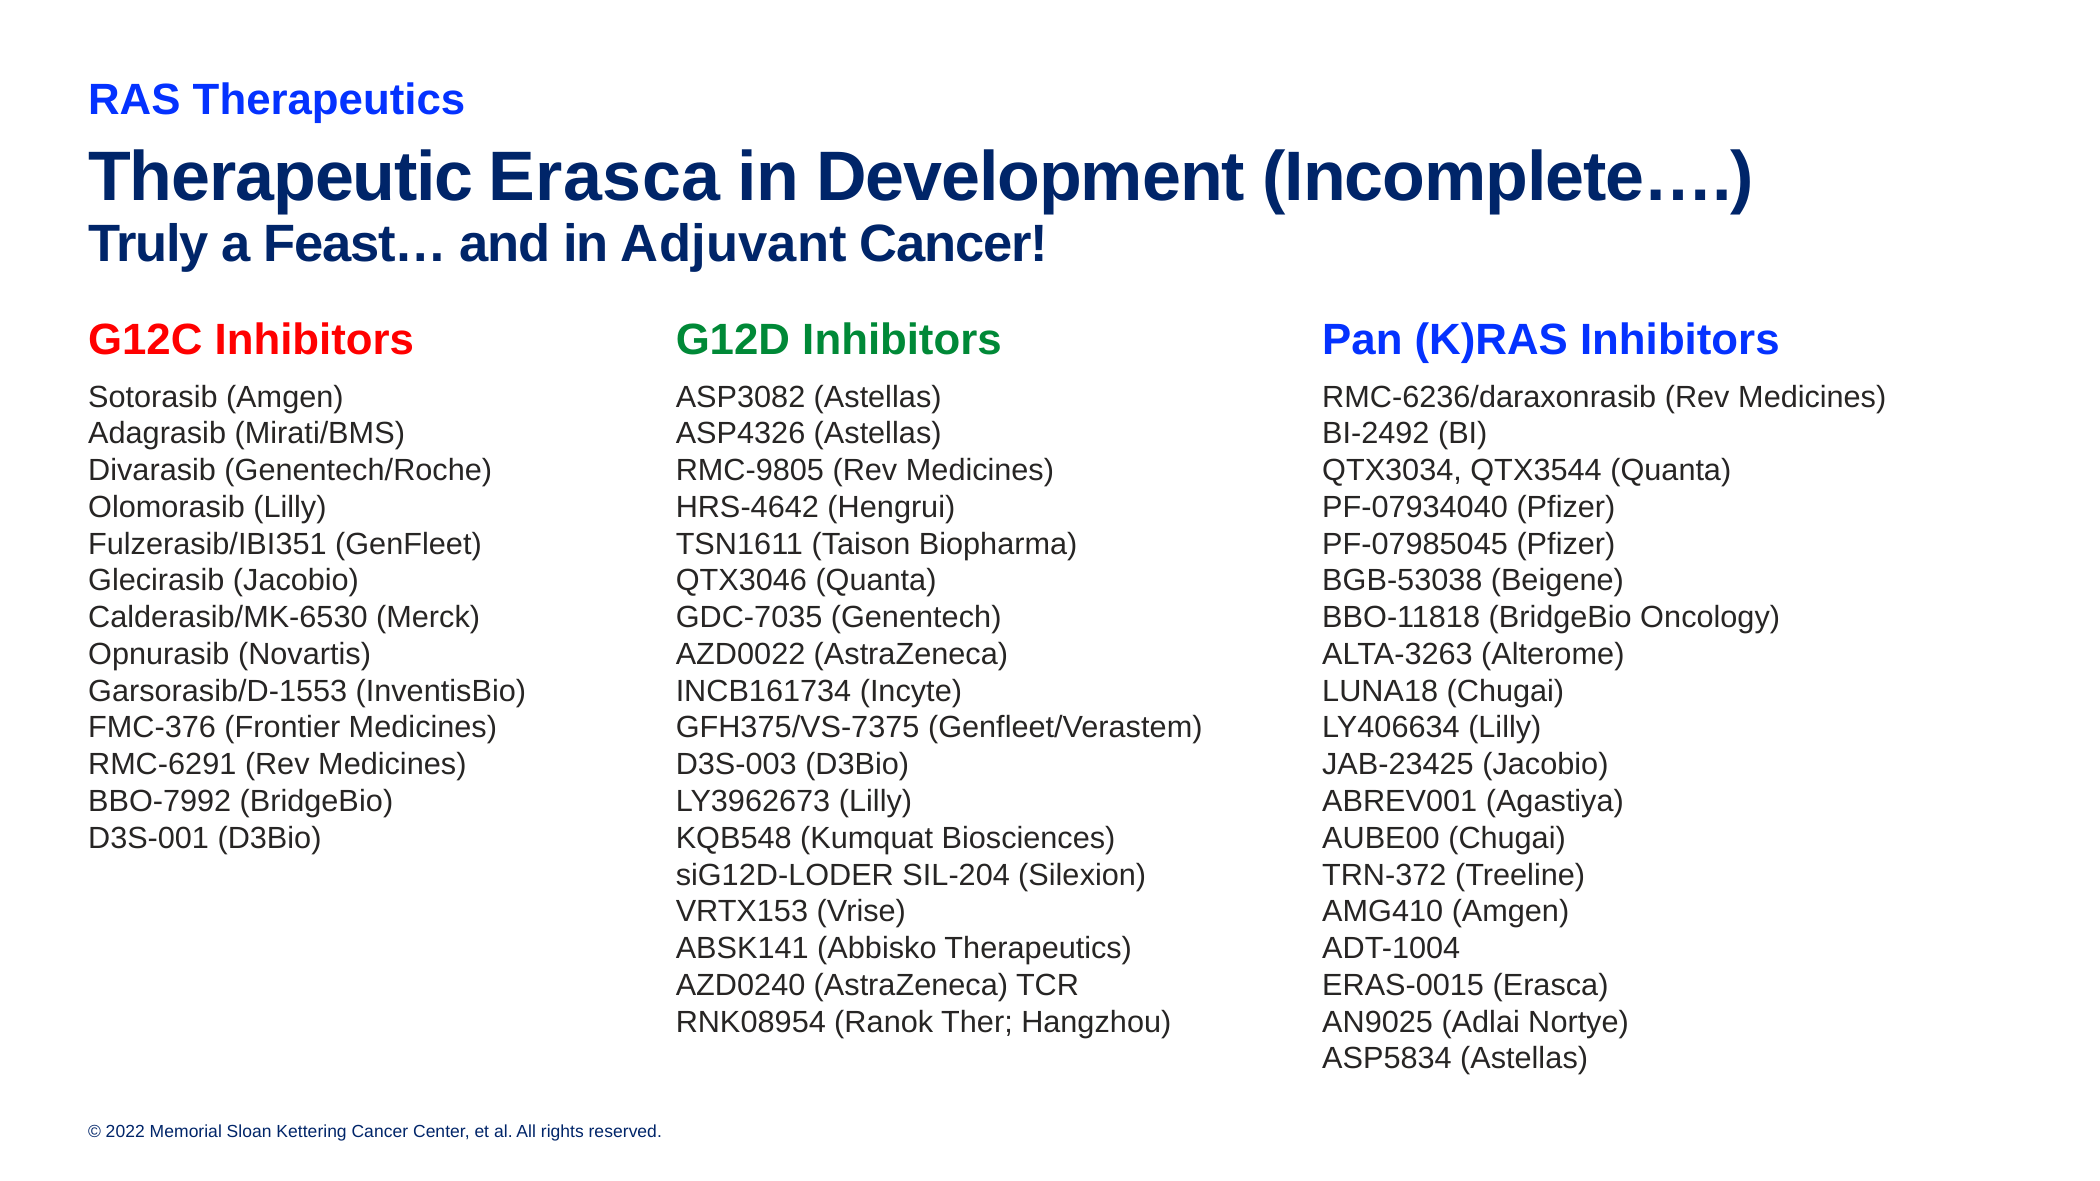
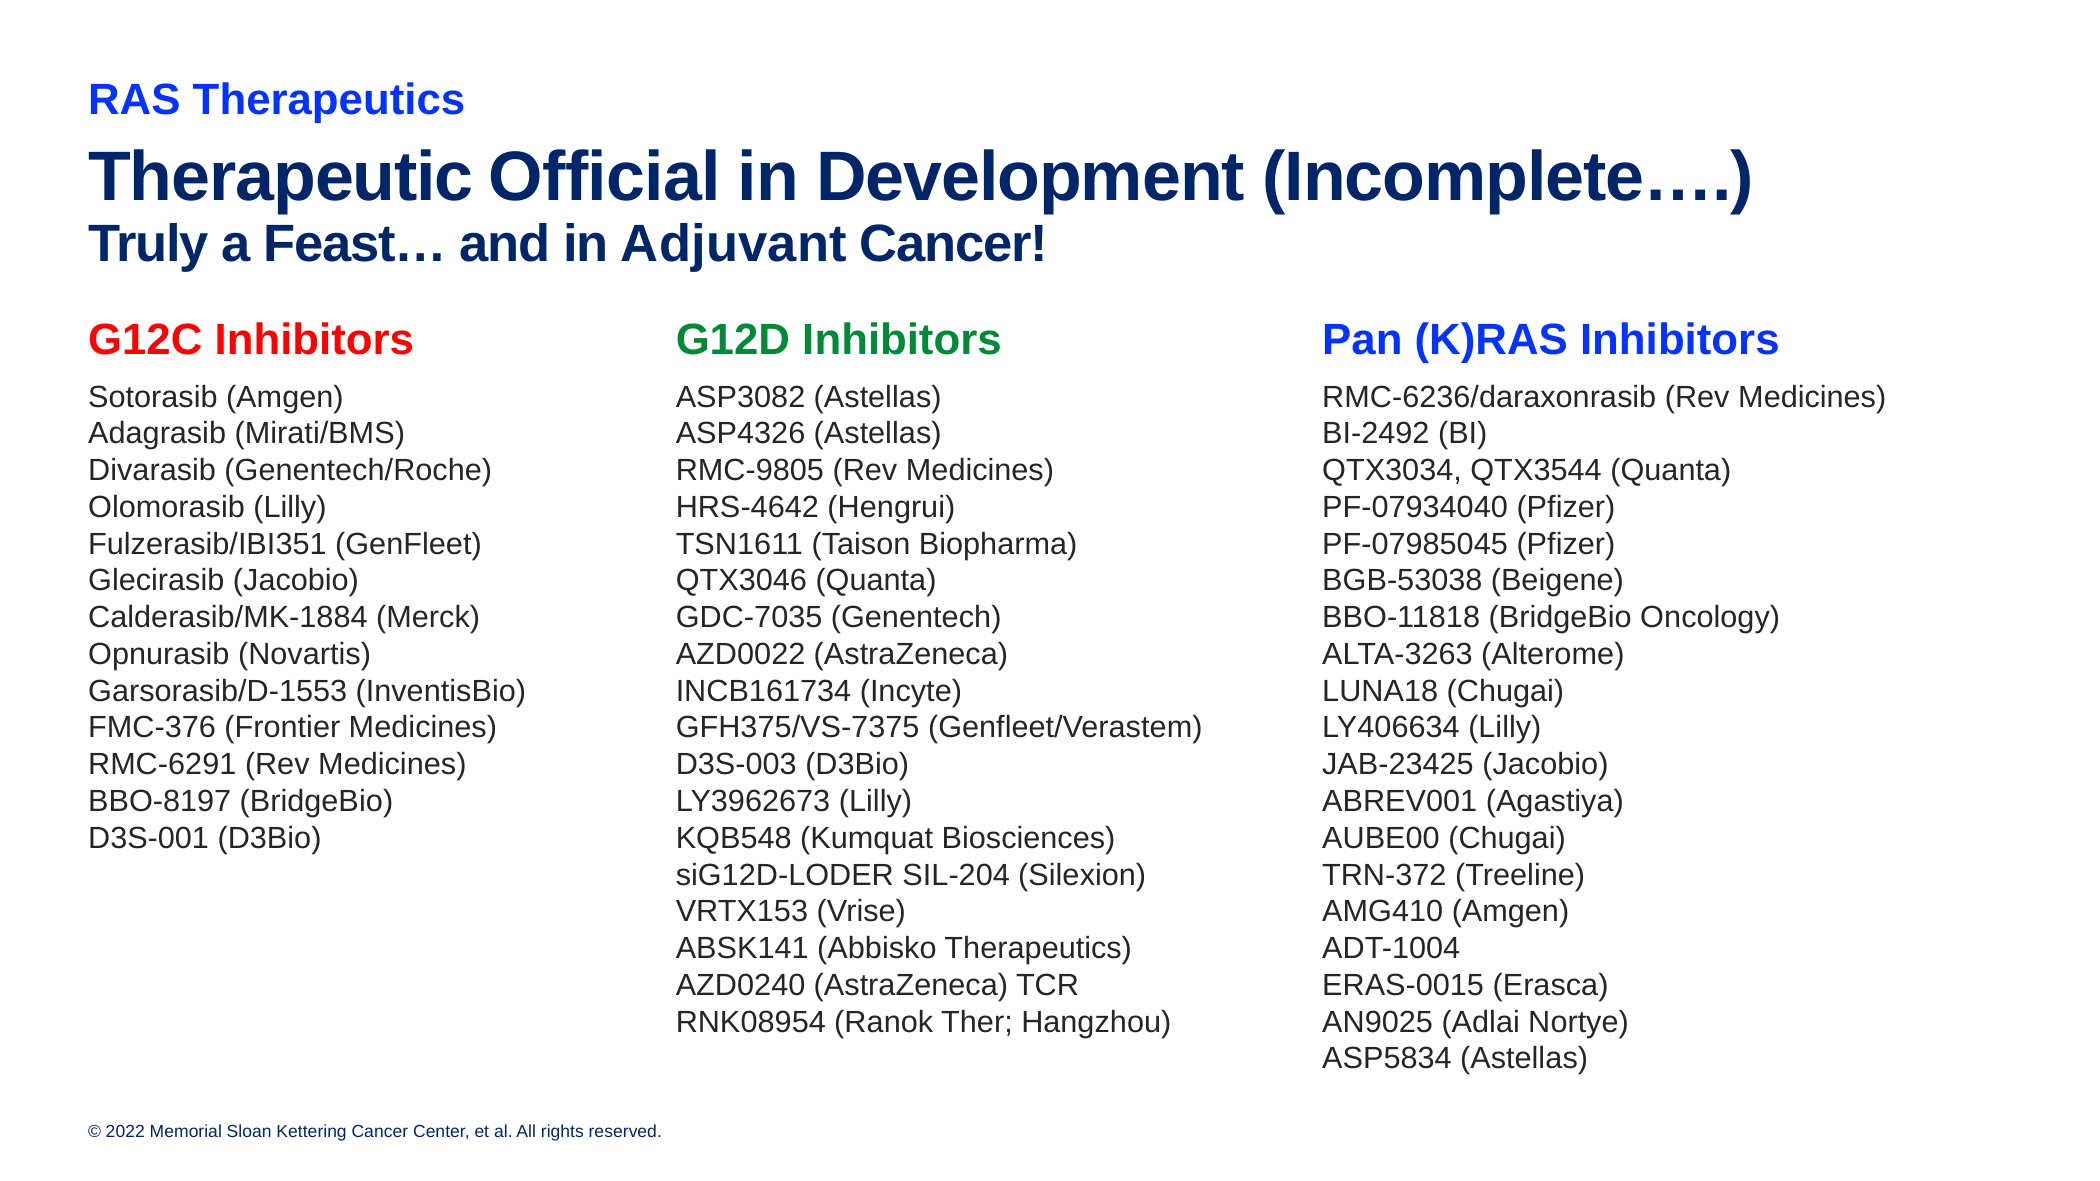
Therapeutic Erasca: Erasca -> Official
Calderasib/MK-6530: Calderasib/MK-6530 -> Calderasib/MK-1884
BBO-7992: BBO-7992 -> BBO-8197
